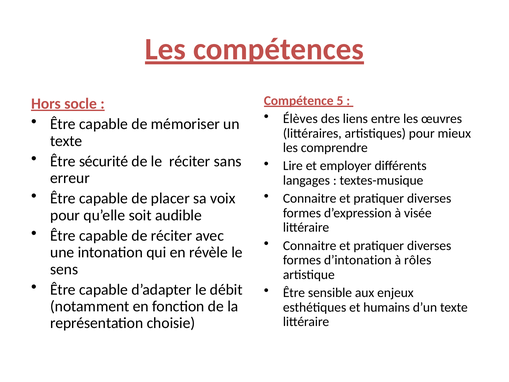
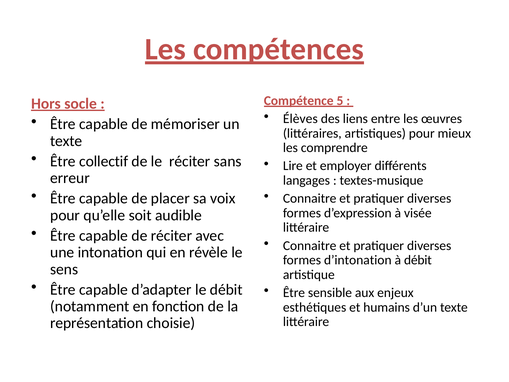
sécurité: sécurité -> collectif
à rôles: rôles -> débit
